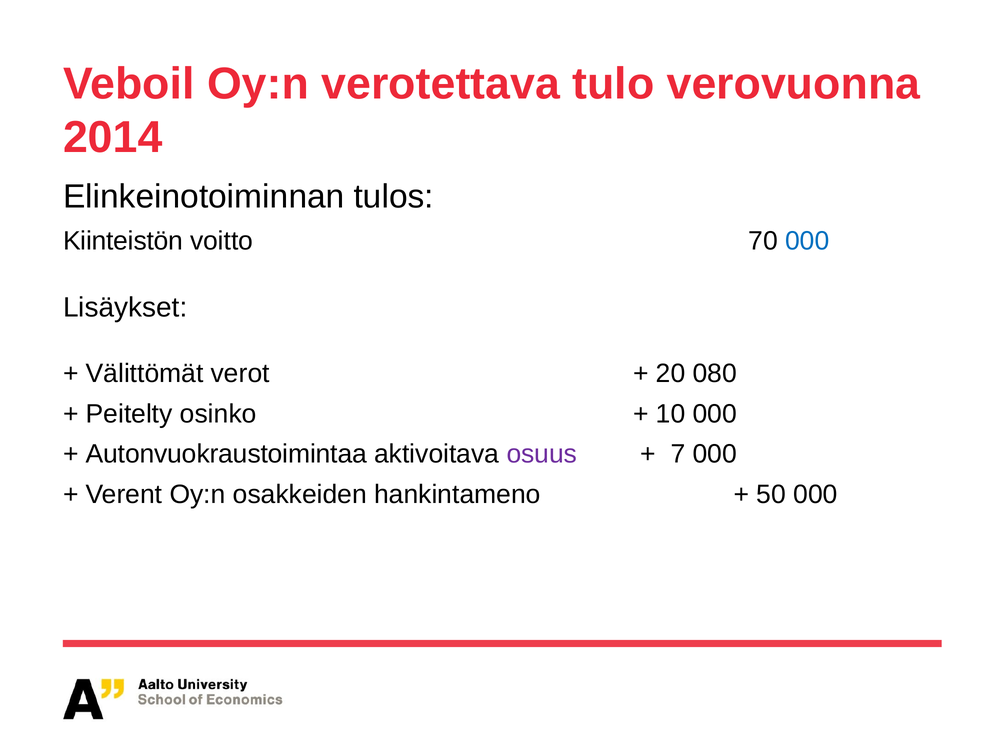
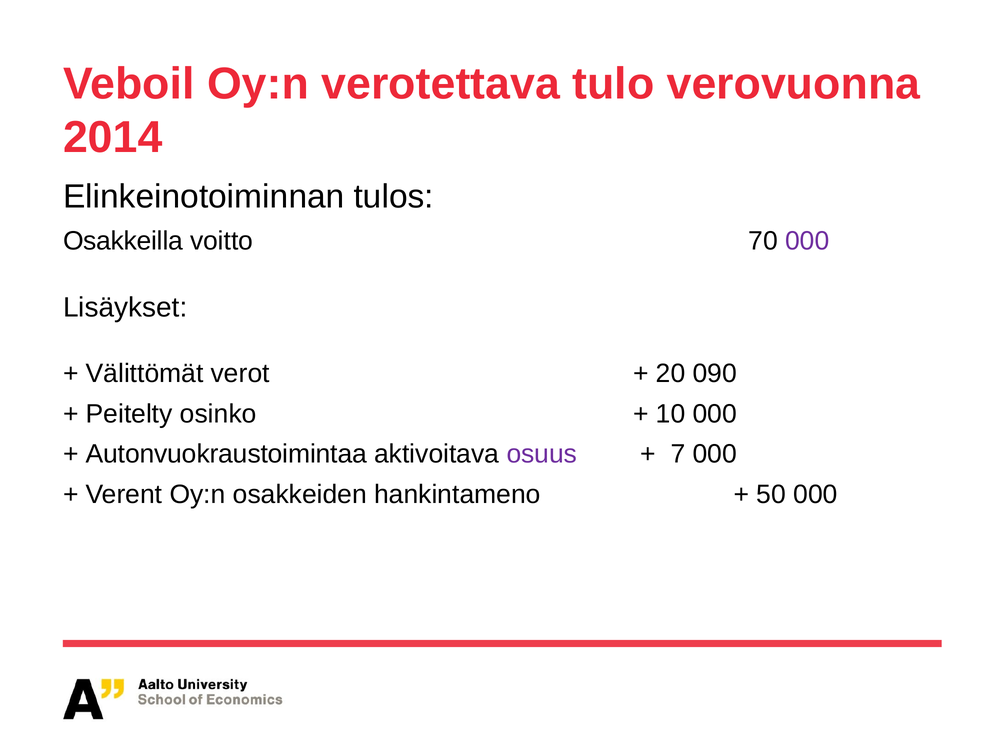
Kiinteistön: Kiinteistön -> Osakkeilla
000 at (807, 241) colour: blue -> purple
080: 080 -> 090
